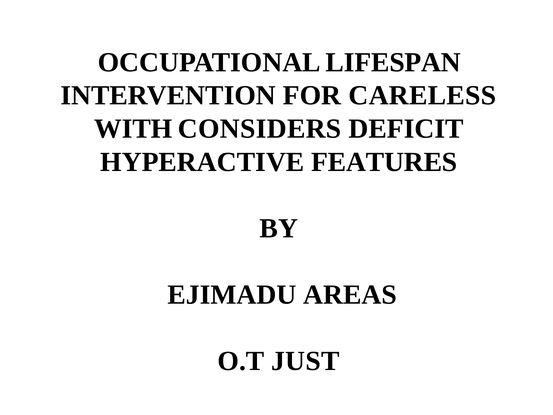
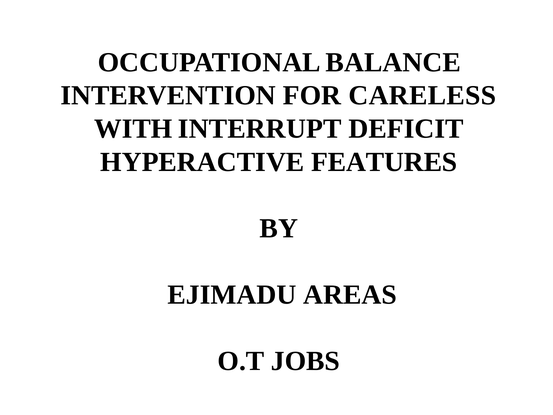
LIFESPAN: LIFESPAN -> BALANCE
CONSIDERS: CONSIDERS -> INTERRUPT
JUST: JUST -> JOBS
